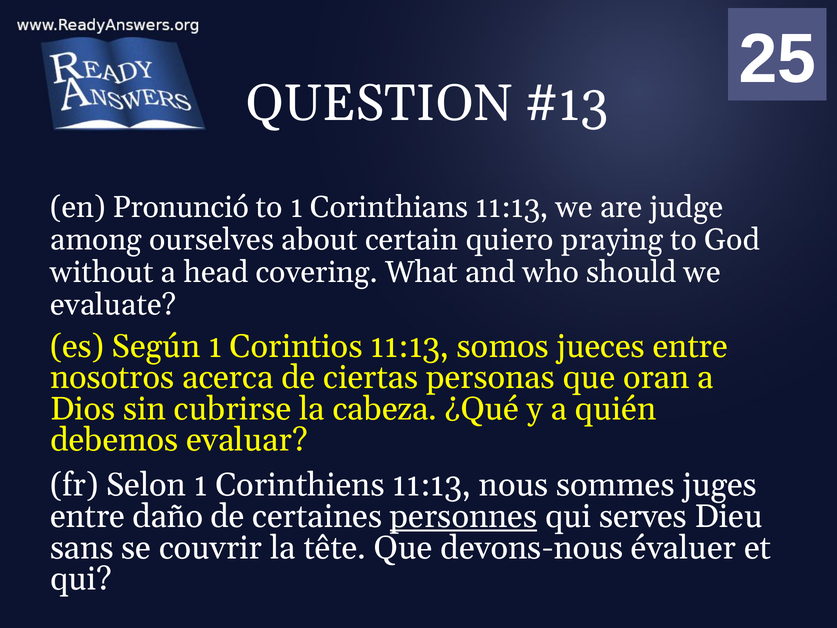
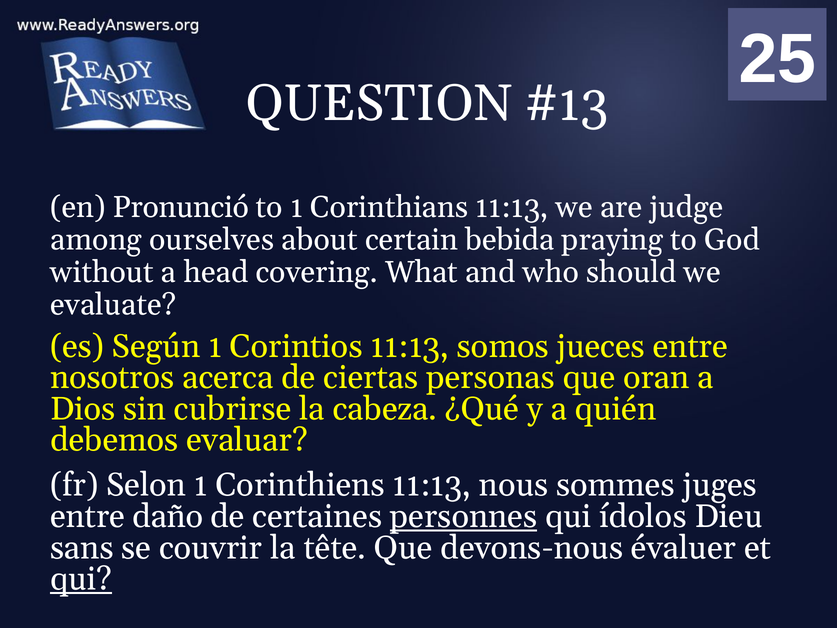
quiero: quiero -> bebida
serves: serves -> ídolos
qui at (81, 579) underline: none -> present
